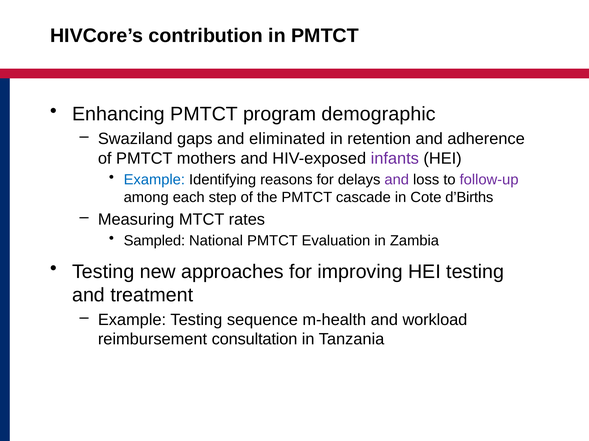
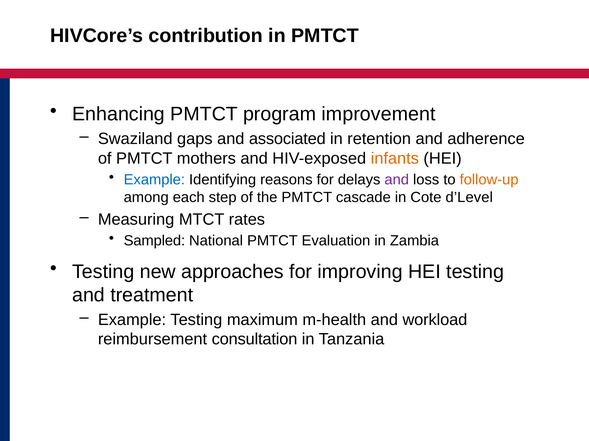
demographic: demographic -> improvement
eliminated: eliminated -> associated
infants colour: purple -> orange
follow-up colour: purple -> orange
d’Births: d’Births -> d’Level
sequence: sequence -> maximum
